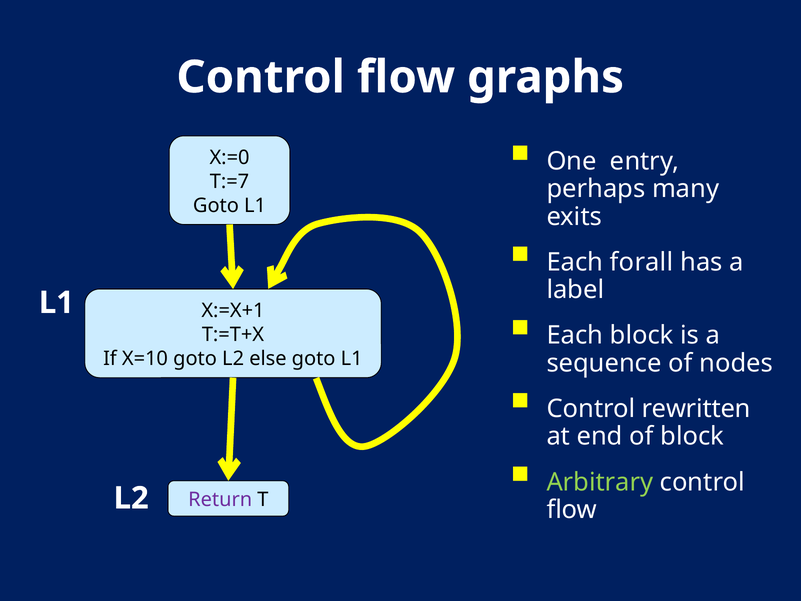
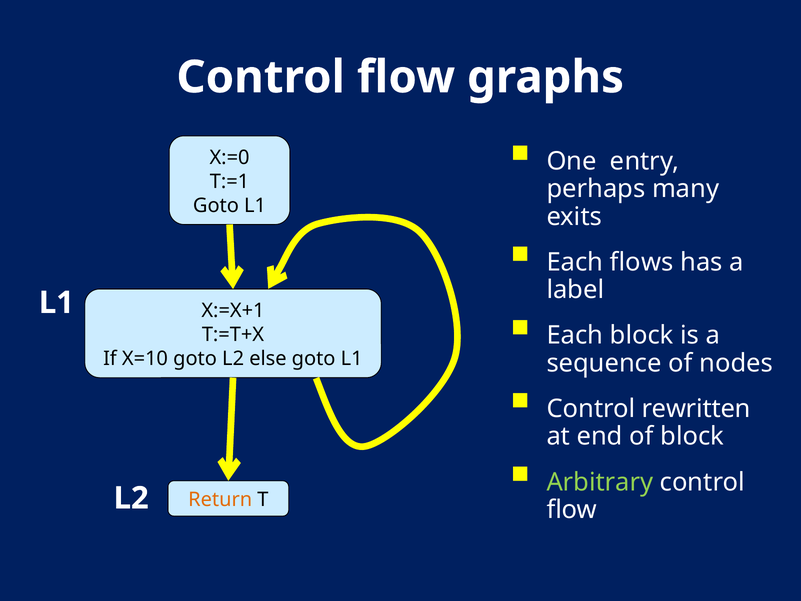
T:=7: T:=7 -> T:=1
forall: forall -> flows
Return colour: purple -> orange
